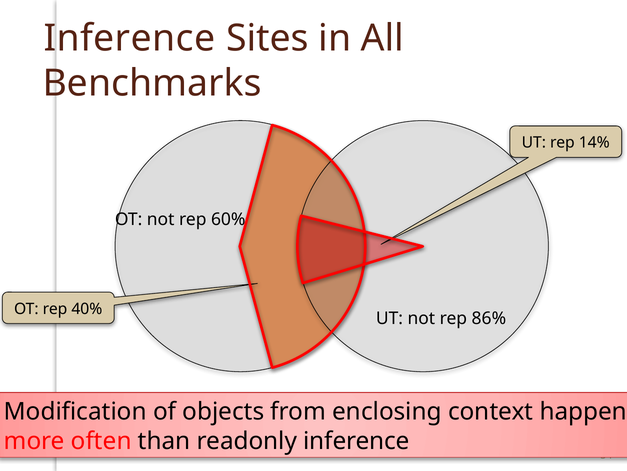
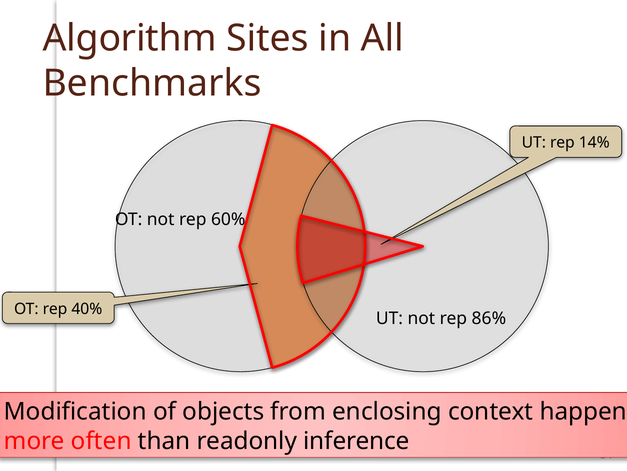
Inference at (129, 38): Inference -> Algorithm
